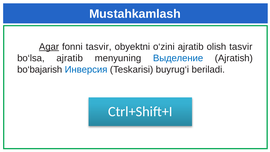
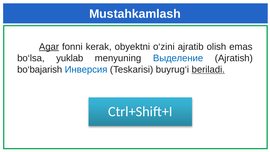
fonni tasvir: tasvir -> kerak
olish tasvir: tasvir -> emas
bo‘lsa ajratib: ajratib -> yuklab
beriladi underline: none -> present
